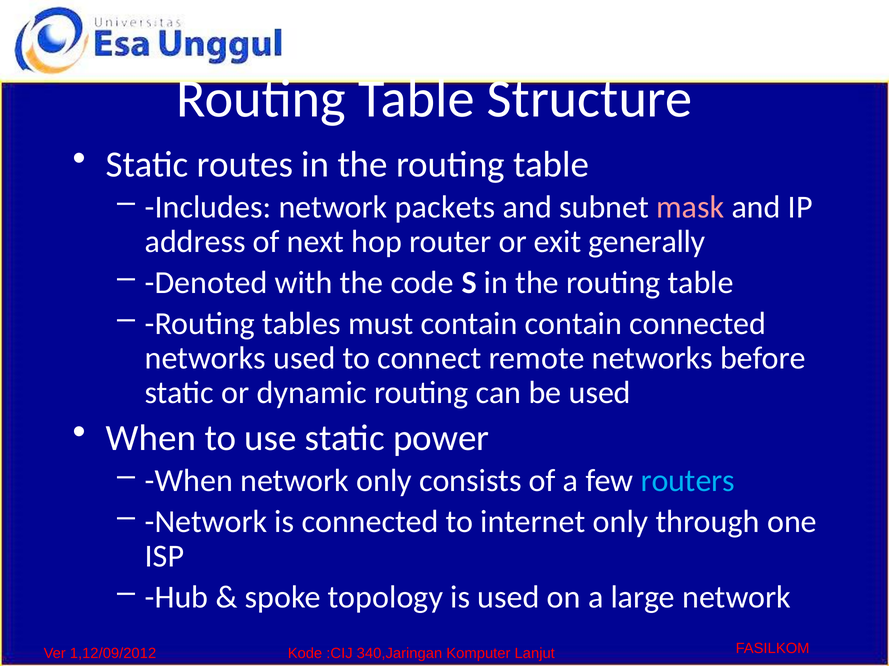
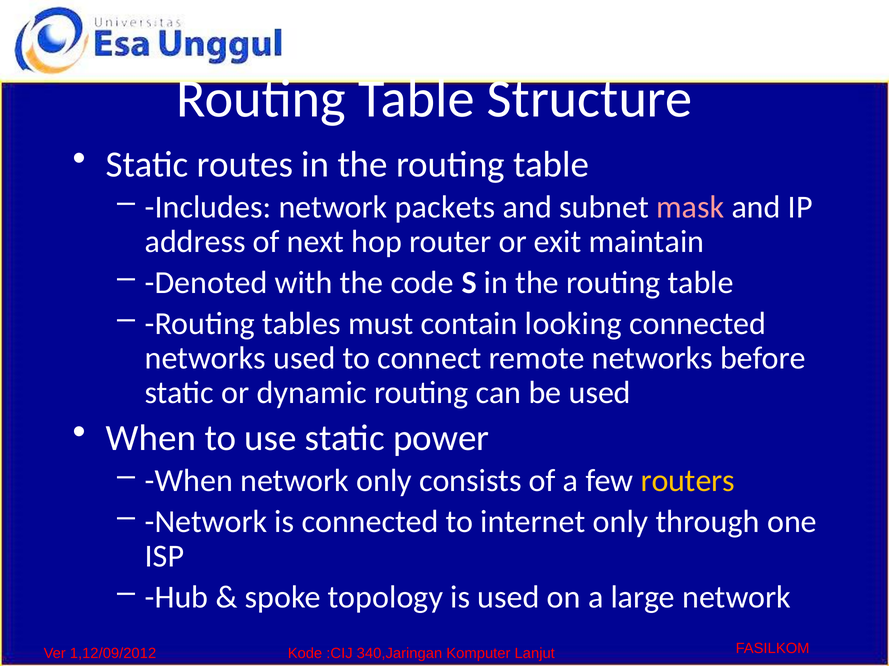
generally: generally -> maintain
contain contain: contain -> looking
routers colour: light blue -> yellow
